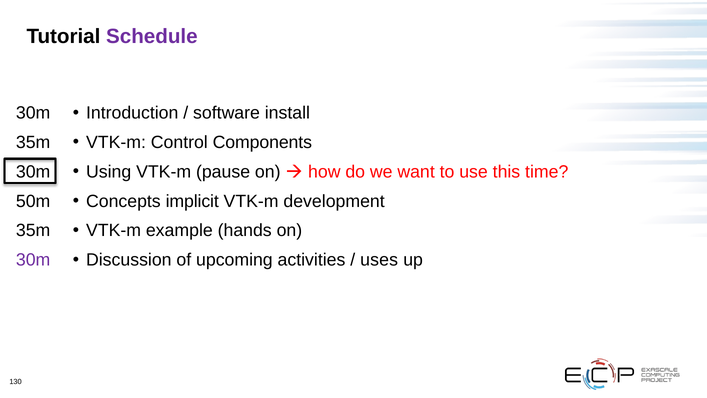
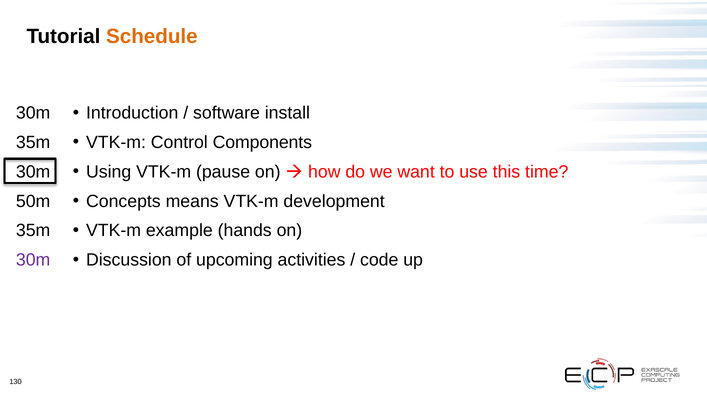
Schedule colour: purple -> orange
implicit: implicit -> means
uses: uses -> code
